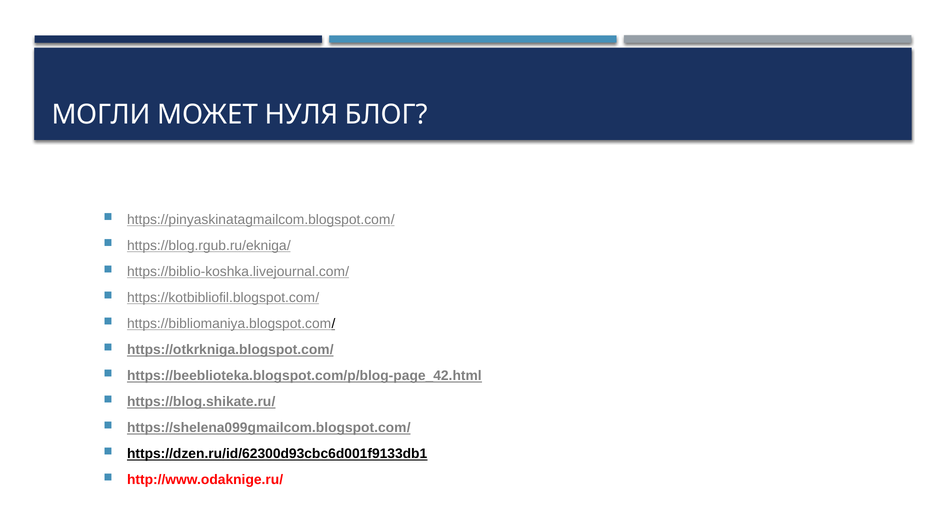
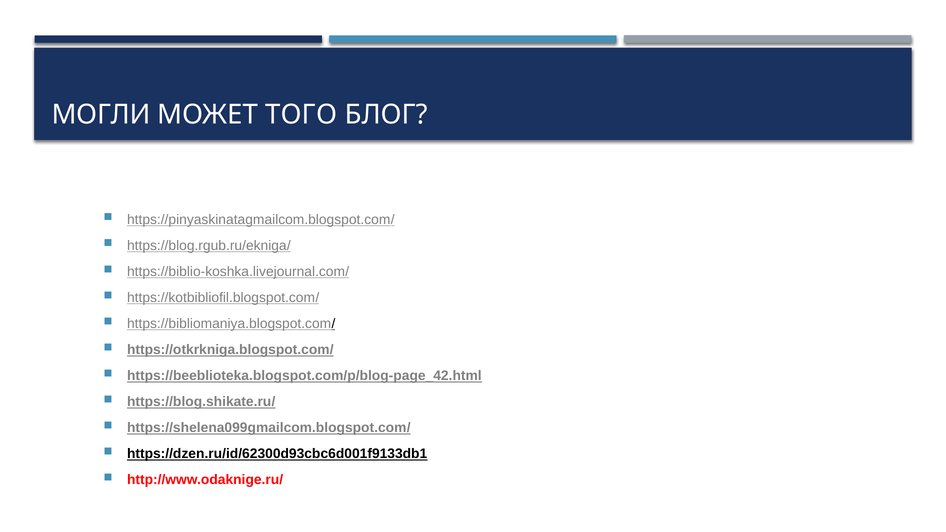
НУЛЯ: НУЛЯ -> ТОГО
